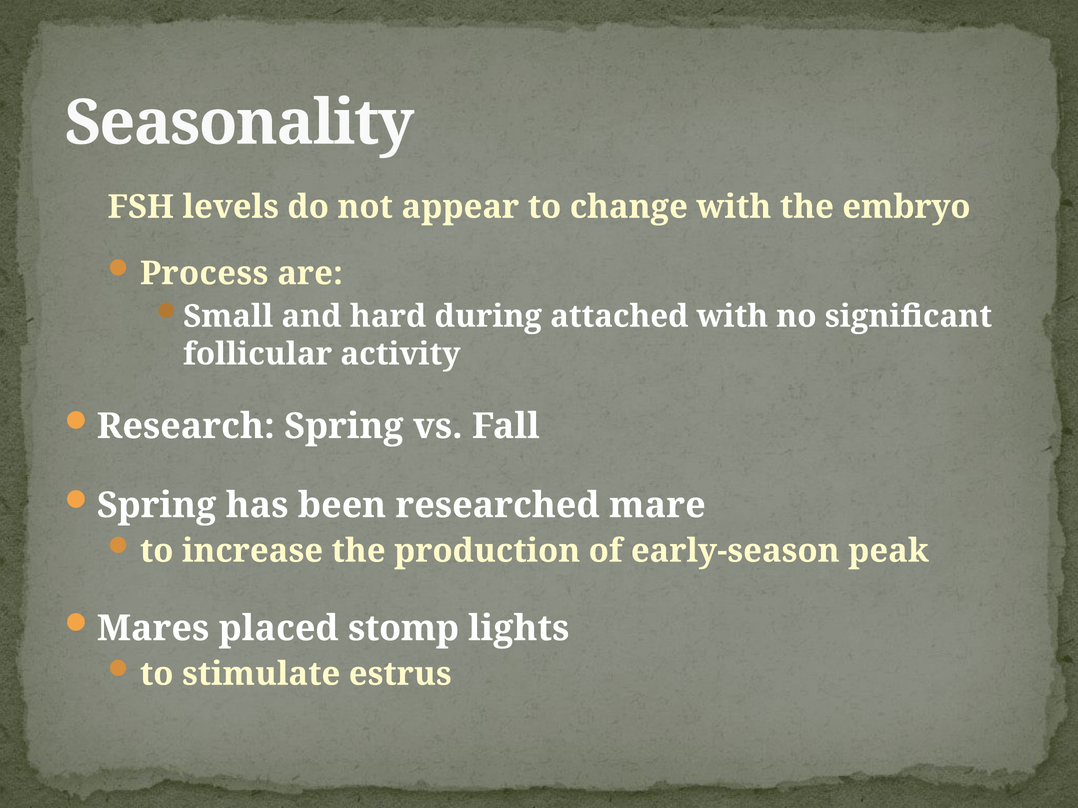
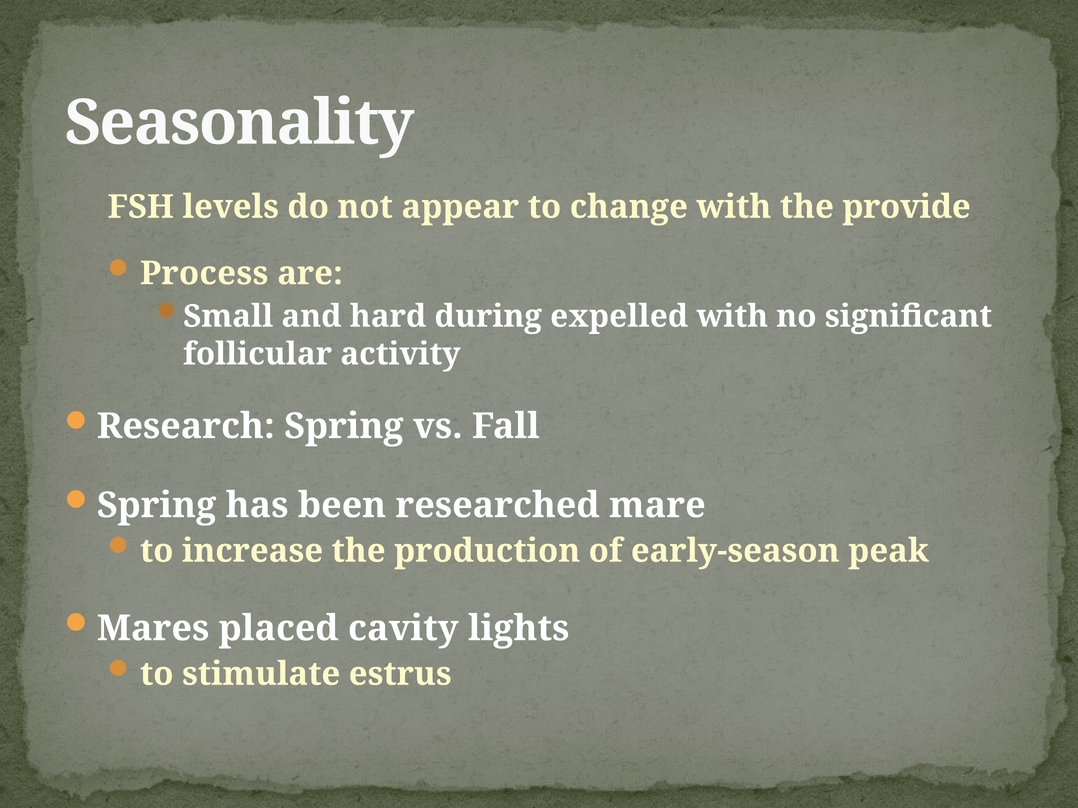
embryo: embryo -> provide
attached: attached -> expelled
stomp: stomp -> cavity
